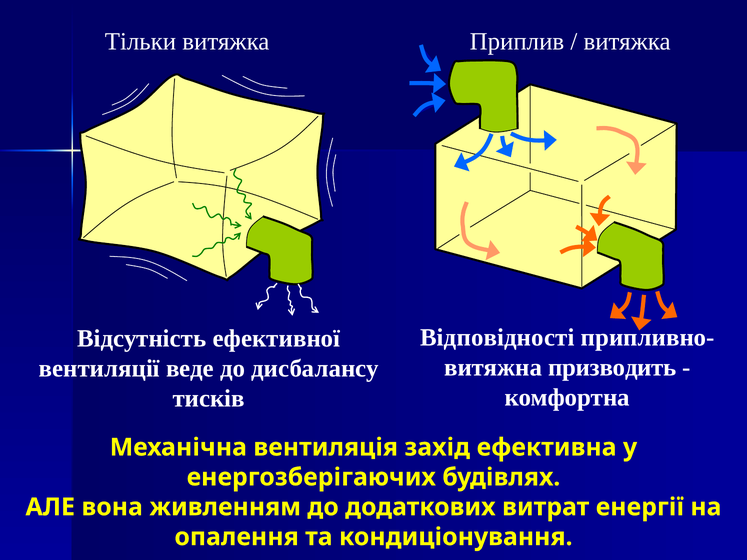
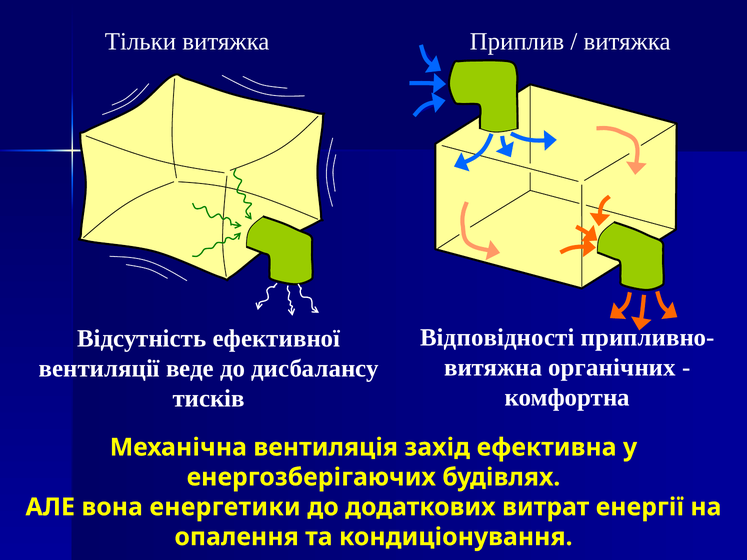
призводить: призводить -> органічних
живленням: живленням -> енергетики
